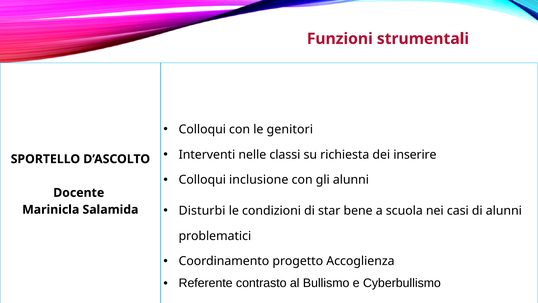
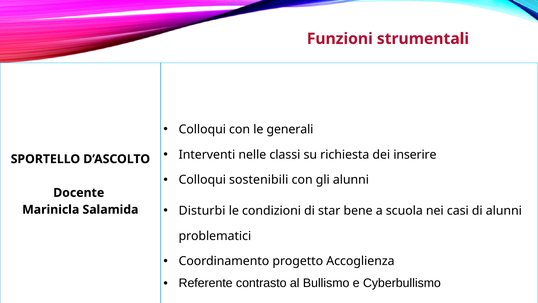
genitori: genitori -> generali
inclusione: inclusione -> sostenibili
